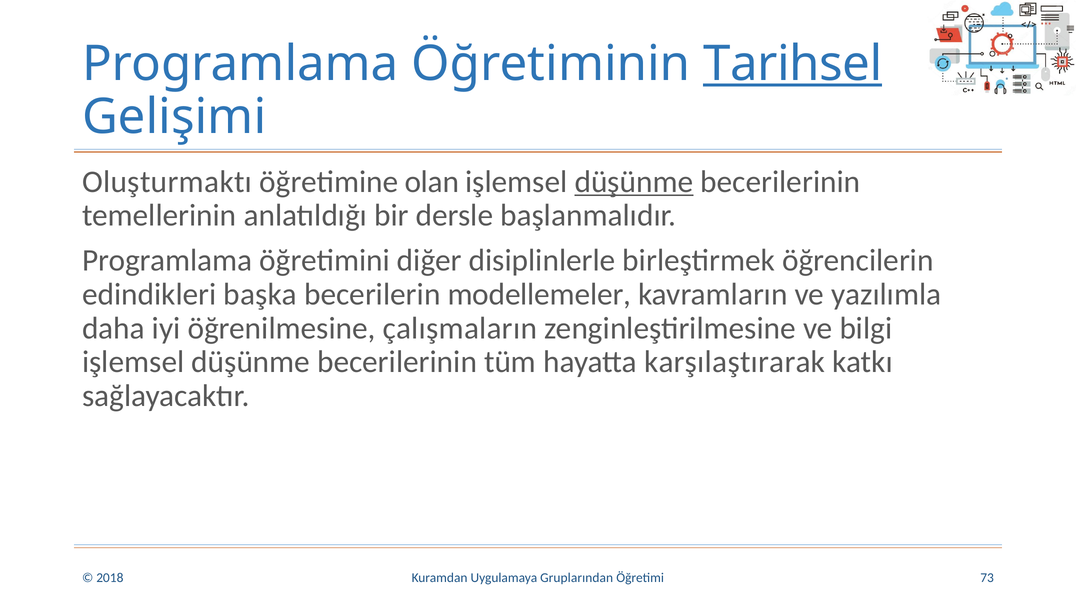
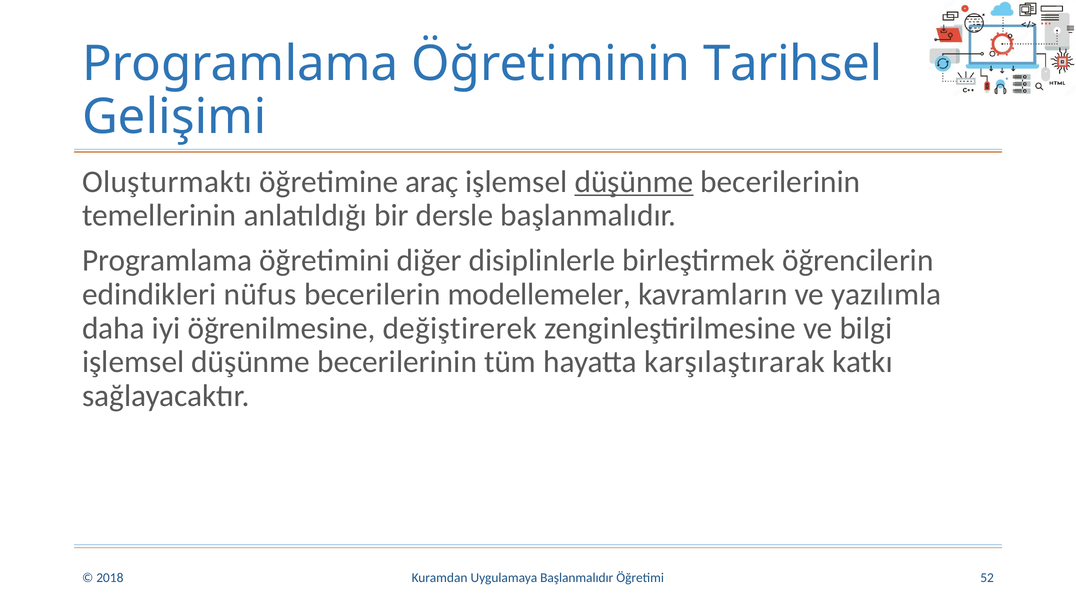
Tarihsel underline: present -> none
olan: olan -> araç
başka: başka -> nüfus
çalışmaların: çalışmaların -> değiştirerek
Uygulamaya Gruplarından: Gruplarından -> Başlanmalıdır
73: 73 -> 52
